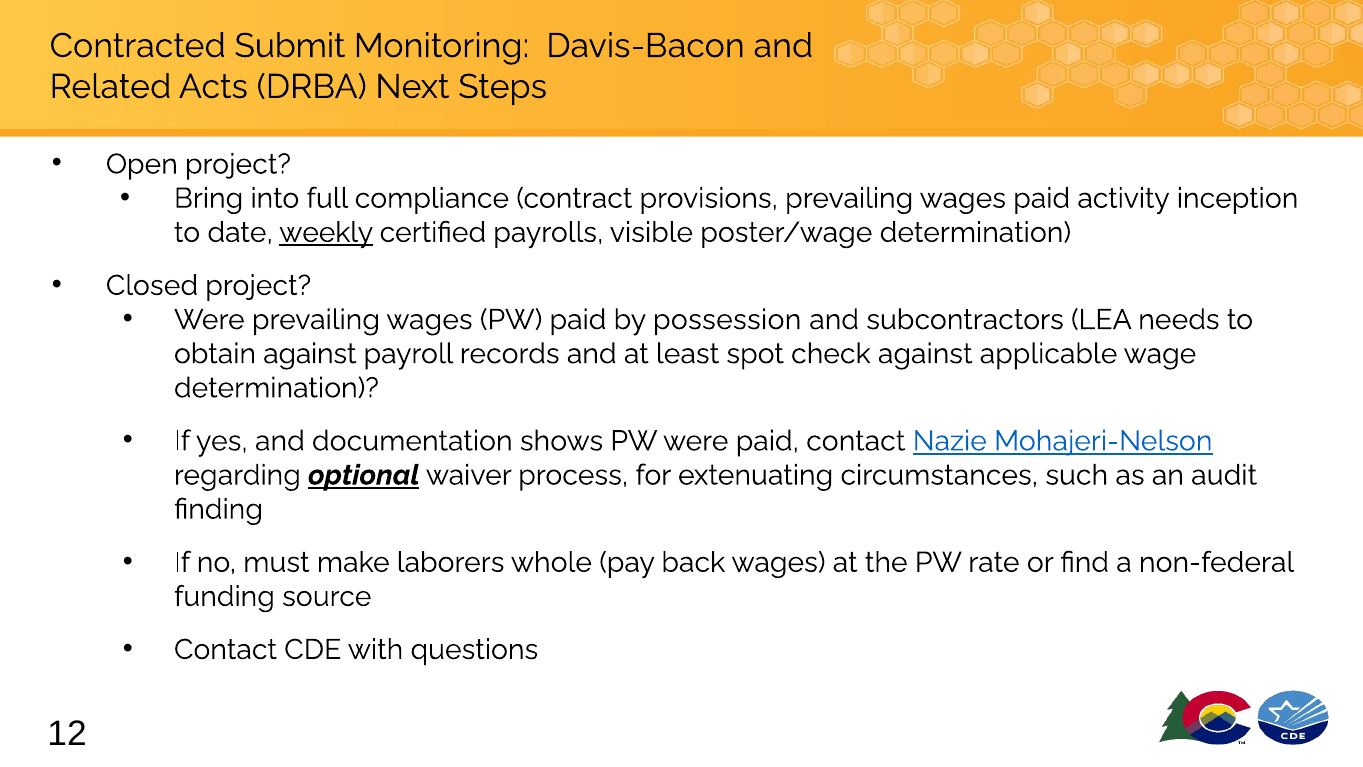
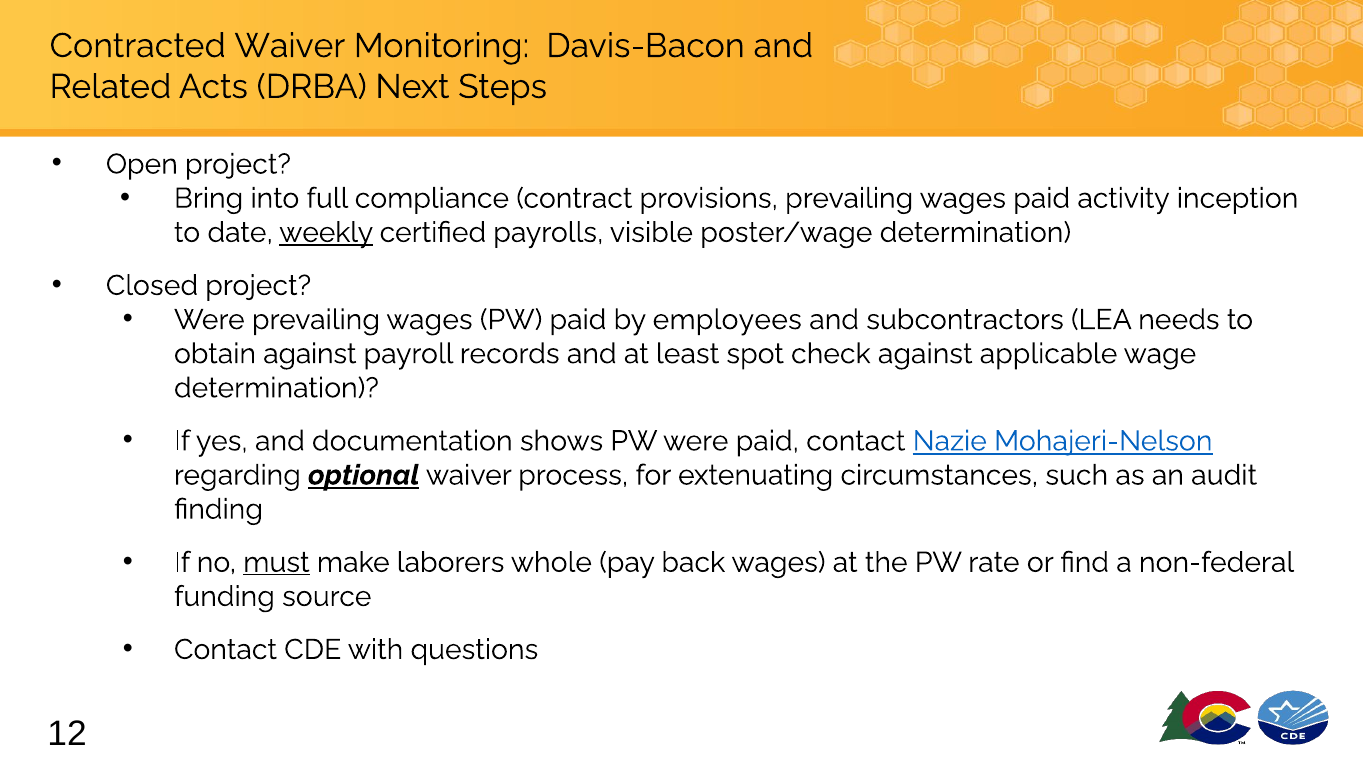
Contracted Submit: Submit -> Waiver
possession: possession -> employees
must underline: none -> present
